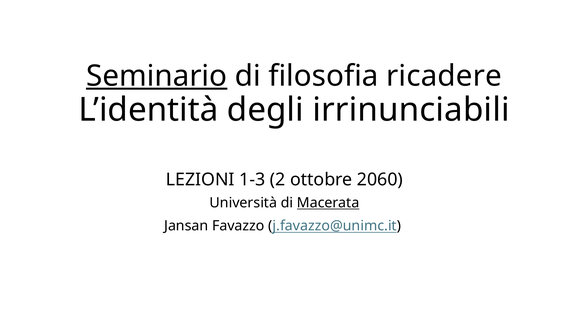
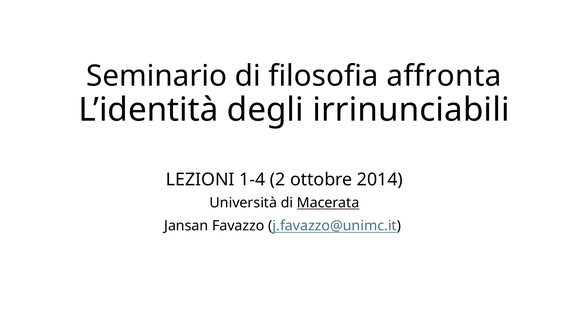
Seminario underline: present -> none
ricadere: ricadere -> affronta
1-3: 1-3 -> 1-4
2060: 2060 -> 2014
